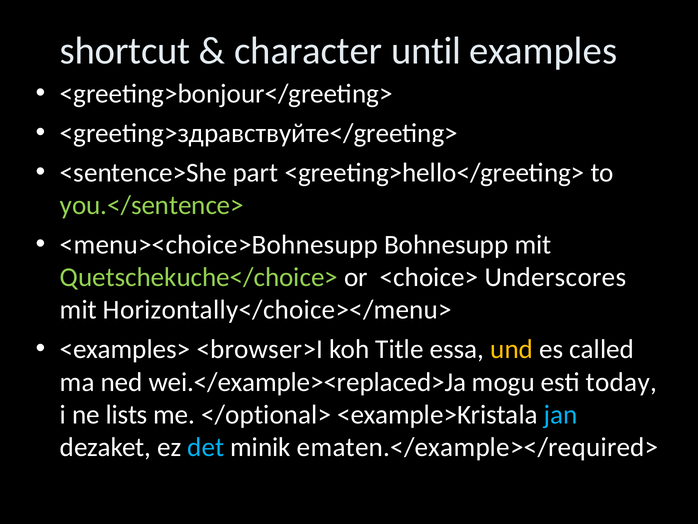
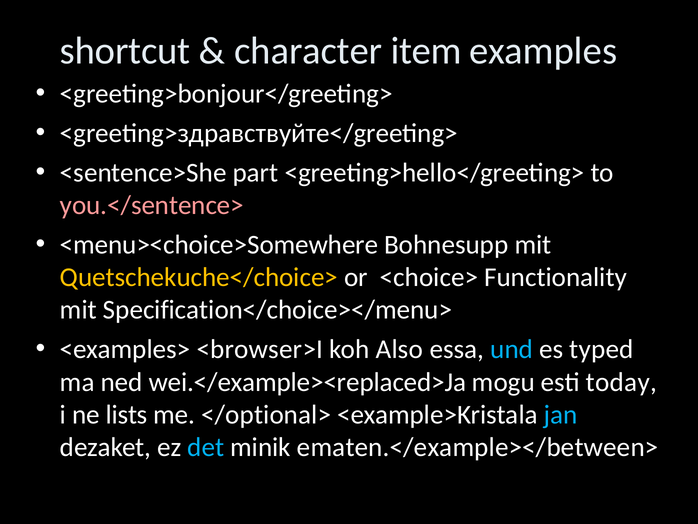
until: until -> item
you.</sentence> colour: light green -> pink
<menu><choice>Bohnesupp: <menu><choice>Bohnesupp -> <menu><choice>Somewhere
Quetschekuche</choice> colour: light green -> yellow
Underscores: Underscores -> Functionality
Horizontally</choice></menu>: Horizontally</choice></menu> -> Specification</choice></menu>
Title: Title -> Also
und colour: yellow -> light blue
called: called -> typed
ematen.</example></required>: ematen.</example></required> -> ematen.</example></between>
